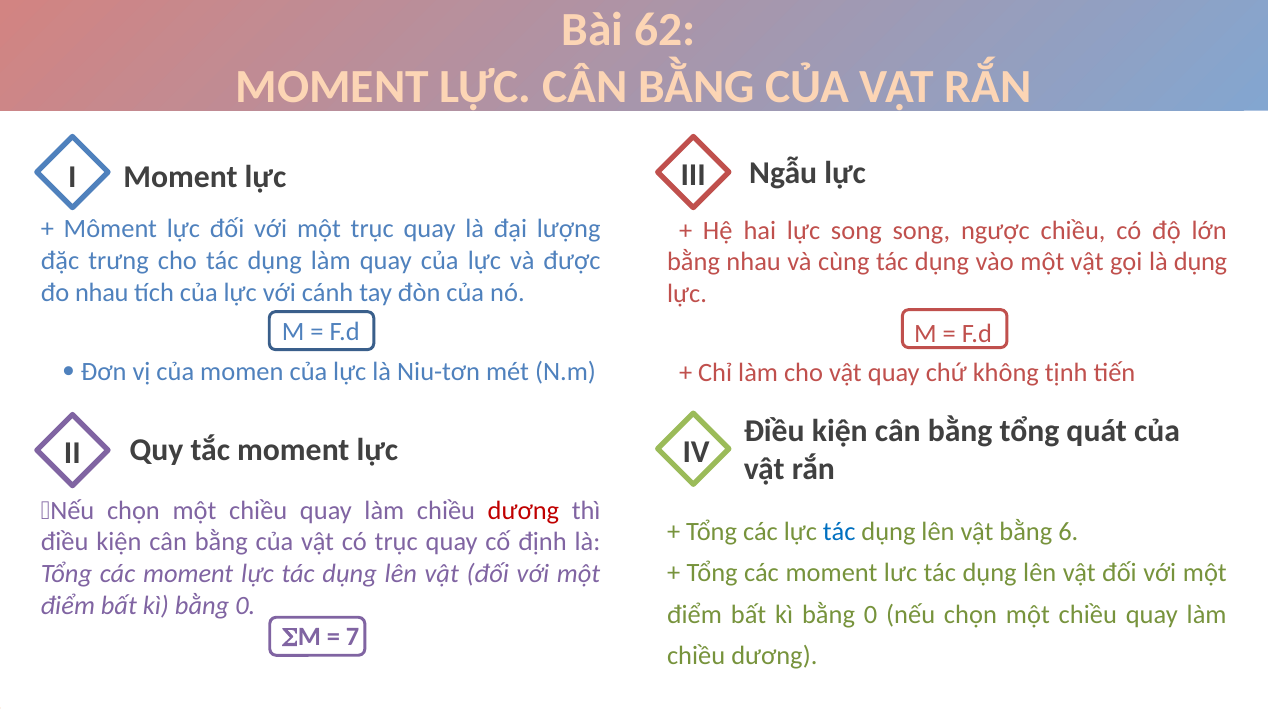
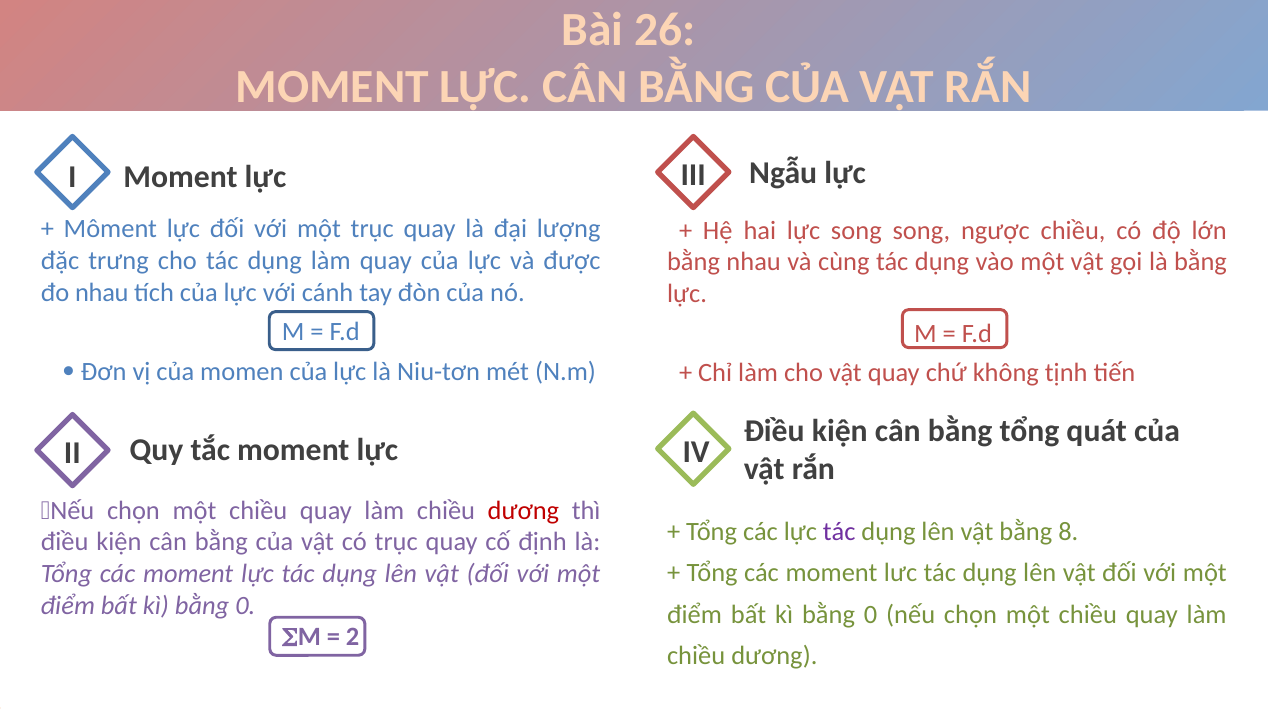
62: 62 -> 26
là dụng: dụng -> bằng
tác at (839, 532) colour: blue -> purple
6: 6 -> 8
7: 7 -> 2
